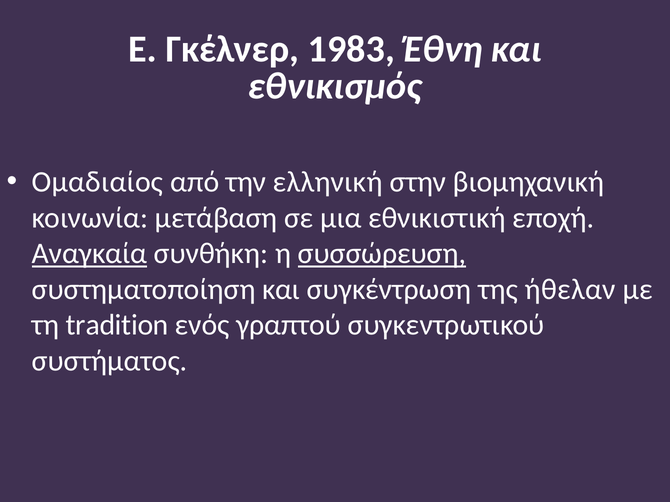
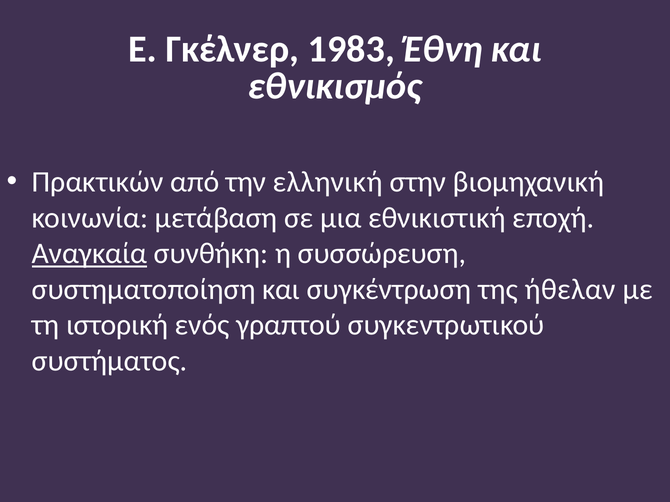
Ομαδιαίος: Ομαδιαίος -> Πρακτικών
συσσώρευση underline: present -> none
tradition: tradition -> ιστορική
